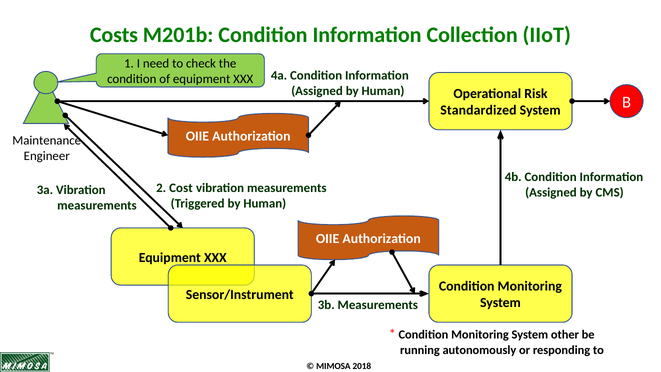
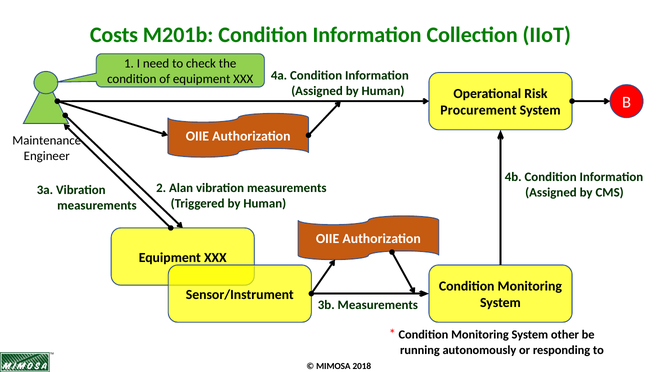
Standardized: Standardized -> Procurement
Cost: Cost -> Alan
